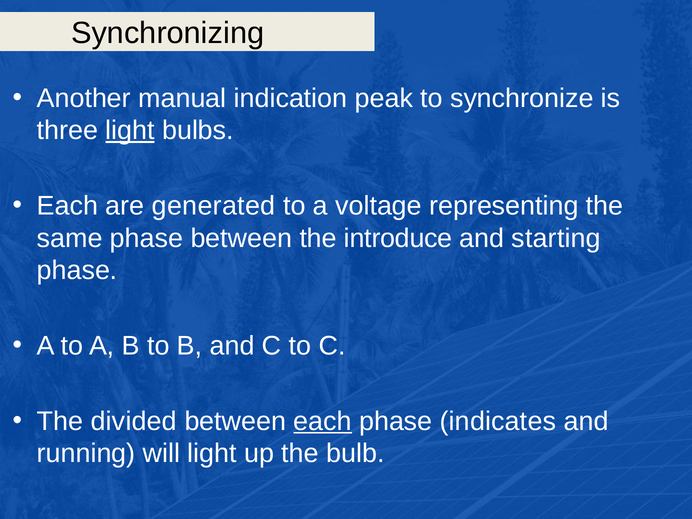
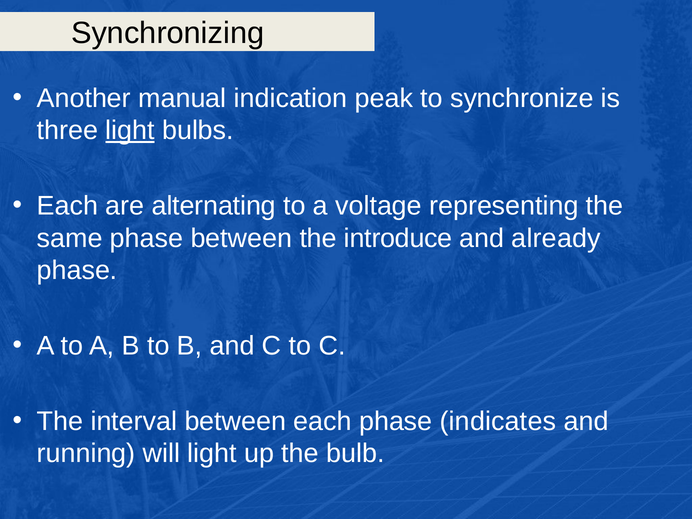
generated: generated -> alternating
starting: starting -> already
divided: divided -> interval
each at (323, 421) underline: present -> none
